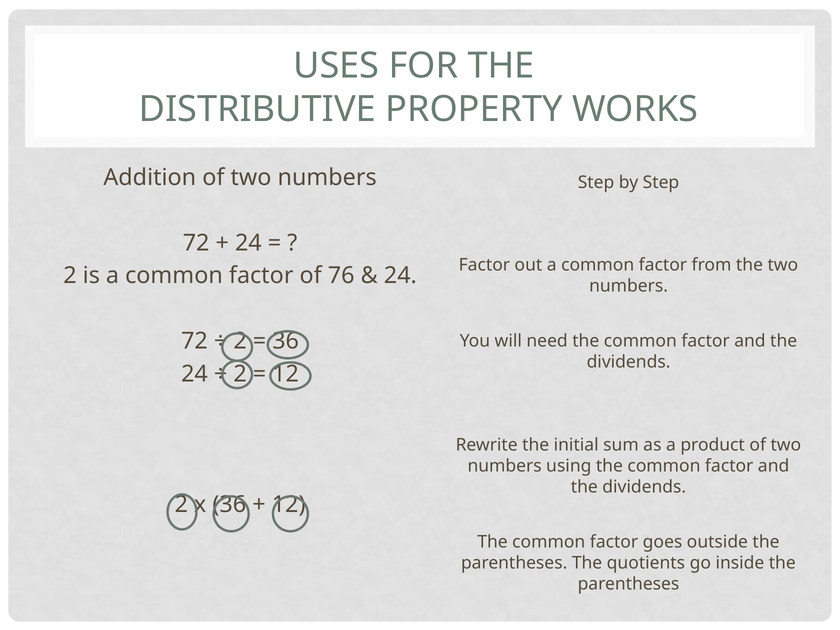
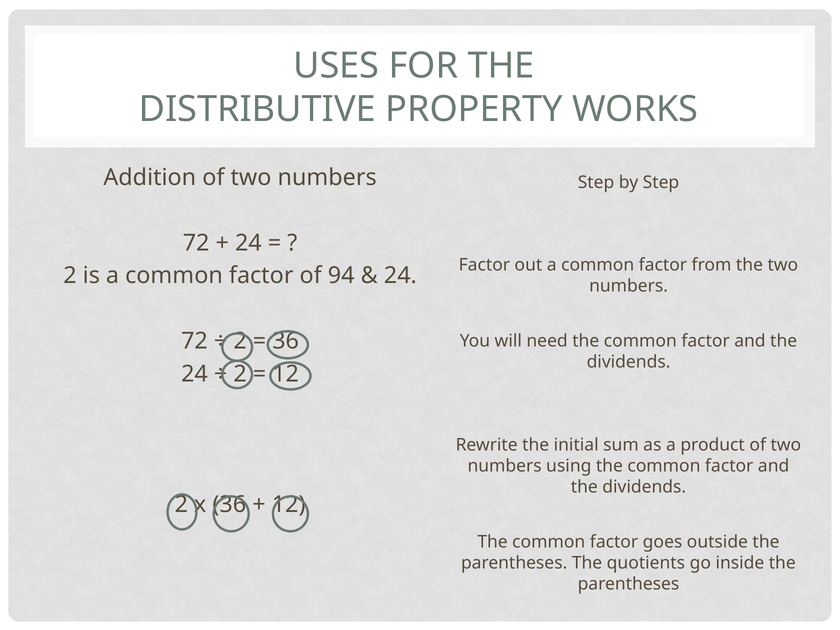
76: 76 -> 94
